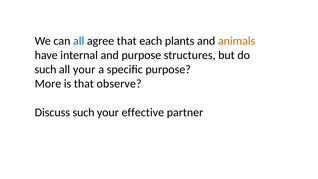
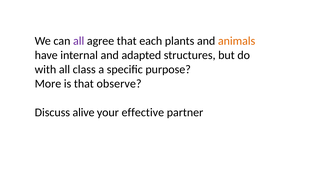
all at (79, 41) colour: blue -> purple
and purpose: purpose -> adapted
such at (46, 69): such -> with
all your: your -> class
Discuss such: such -> alive
